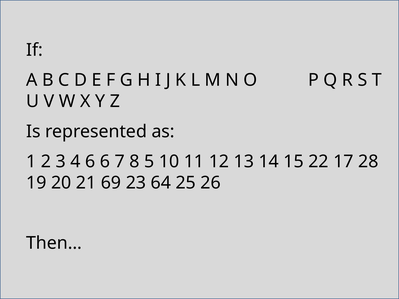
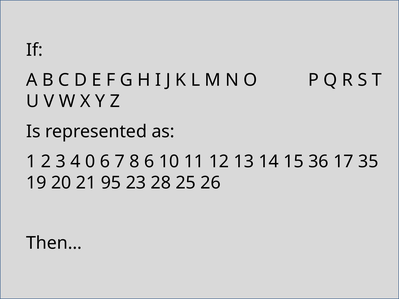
4 6: 6 -> 0
8 5: 5 -> 6
22: 22 -> 36
28: 28 -> 35
69: 69 -> 95
64: 64 -> 28
